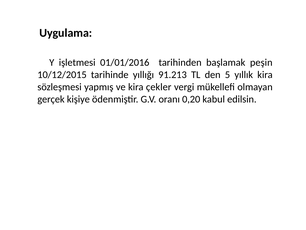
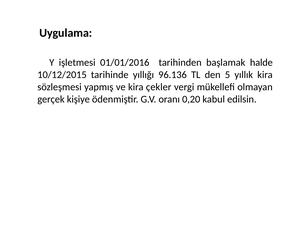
peşin: peşin -> halde
91.213: 91.213 -> 96.136
